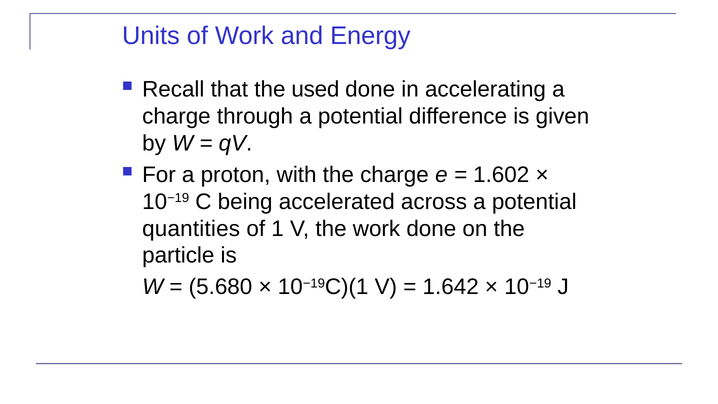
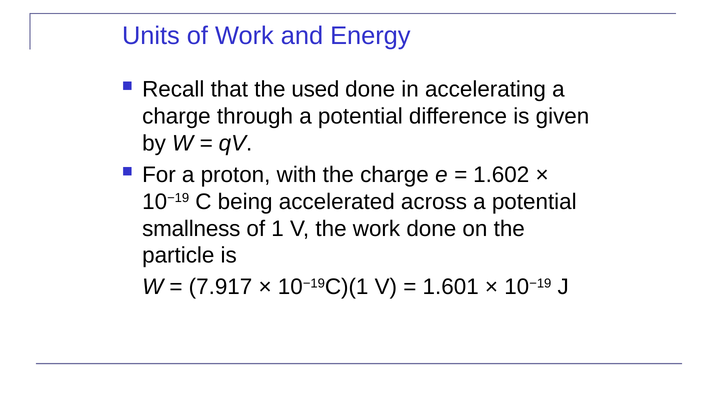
quantities: quantities -> smallness
5.680: 5.680 -> 7.917
1.642: 1.642 -> 1.601
